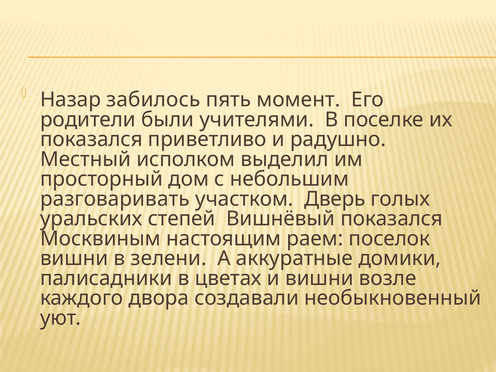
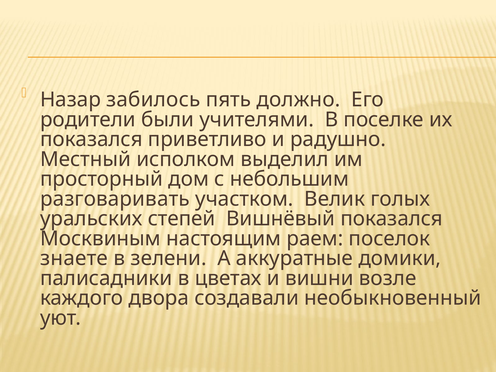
момент: момент -> должно
Дверь: Дверь -> Велик
вишни at (74, 258): вишни -> знаете
